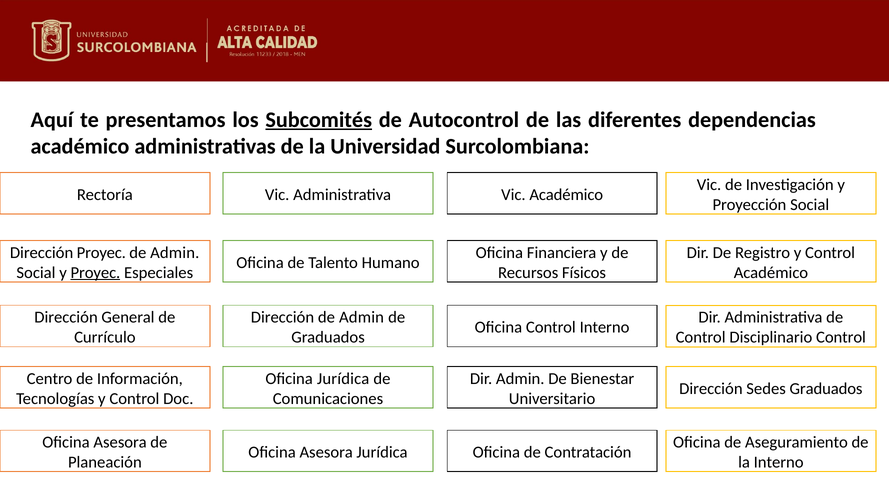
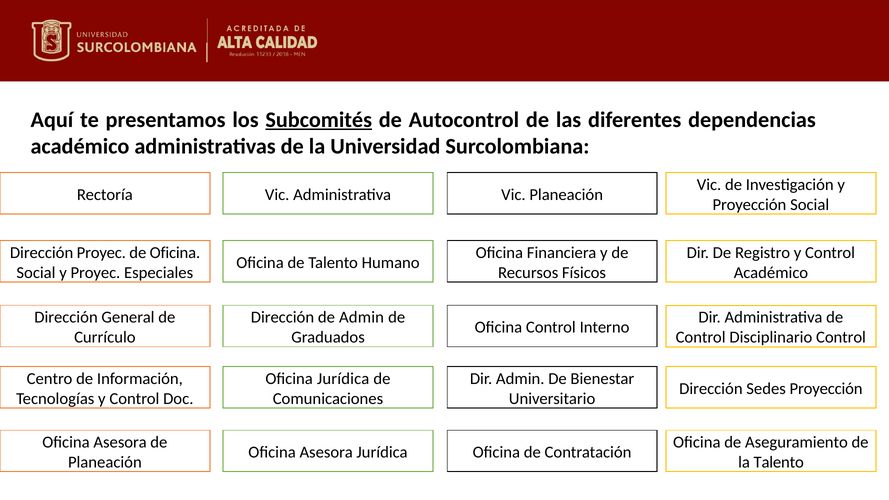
Vic Académico: Académico -> Planeación
Admin at (175, 253): Admin -> Oficina
Proyec at (95, 273) underline: present -> none
Sedes Graduados: Graduados -> Proyección
la Interno: Interno -> Talento
